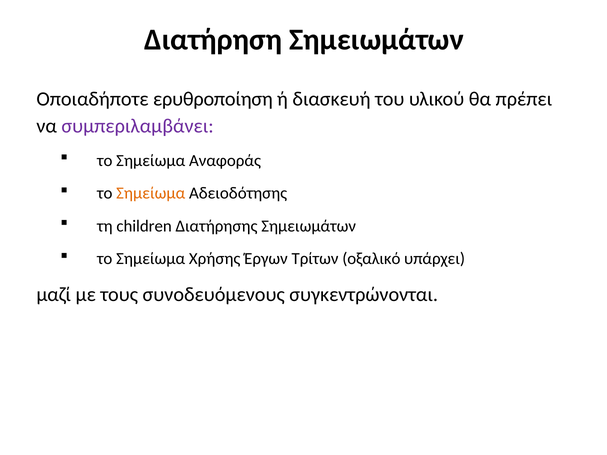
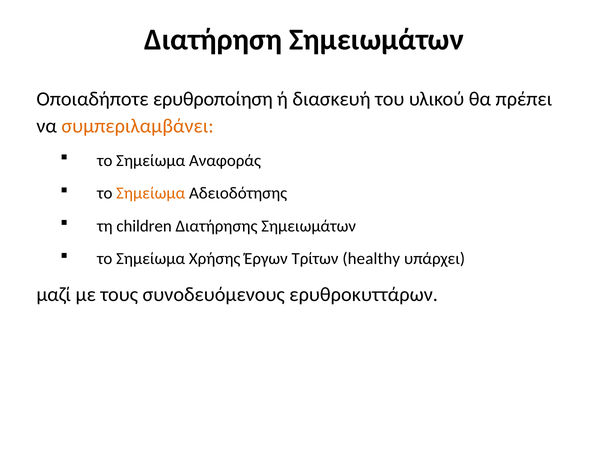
συμπεριλαμβάνει colour: purple -> orange
οξαλικό: οξαλικό -> healthy
συγκεντρώνονται: συγκεντρώνονται -> ερυθροκυττάρων
